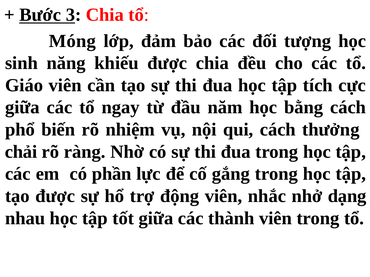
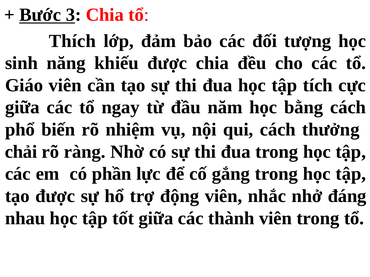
Móng: Móng -> Thích
dạng: dạng -> đáng
